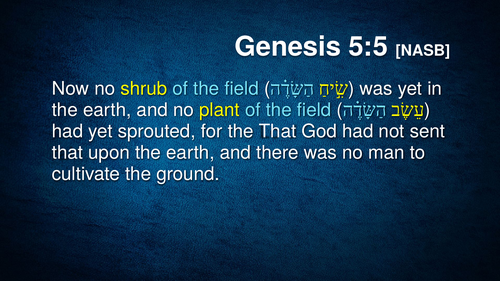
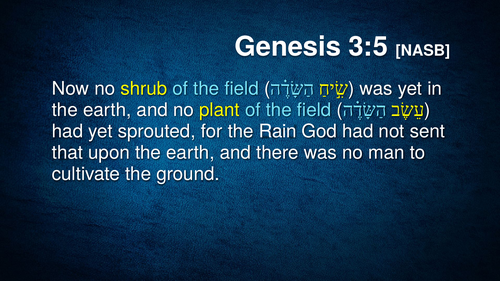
5:5: 5:5 -> 3:5
the That: That -> Rain
